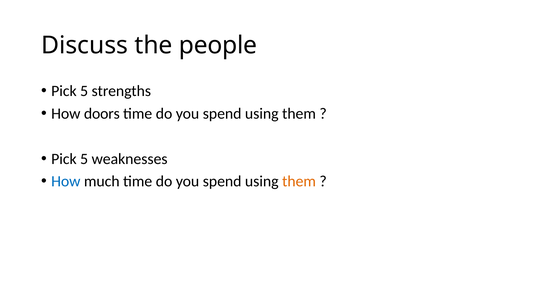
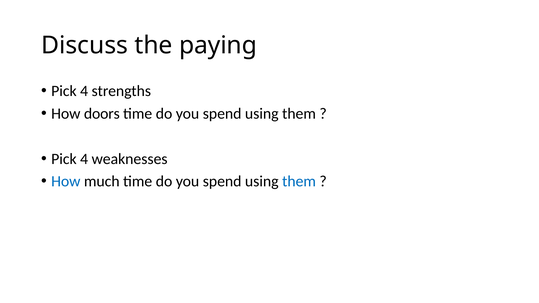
people: people -> paying
5 at (84, 91): 5 -> 4
5 at (84, 159): 5 -> 4
them at (299, 182) colour: orange -> blue
